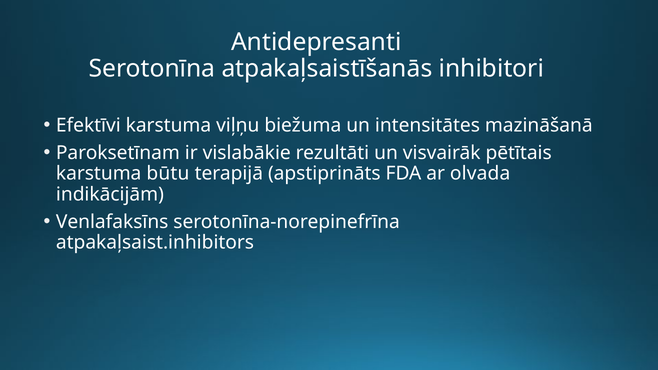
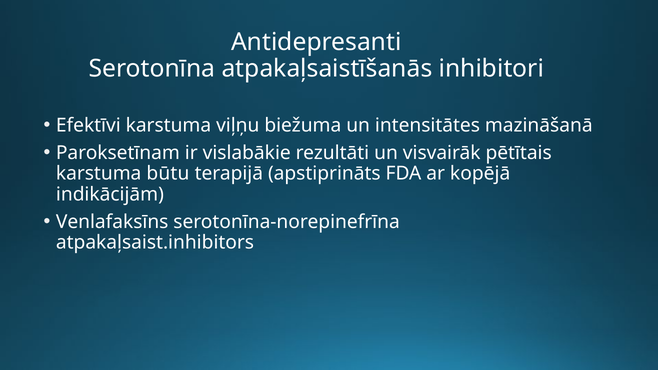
olvada: olvada -> kopējā
